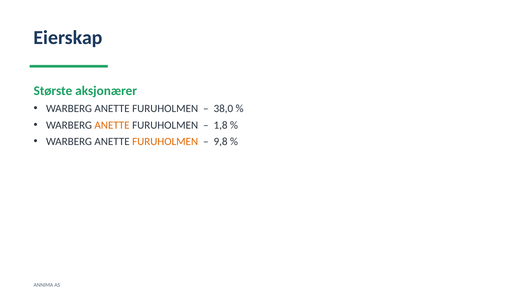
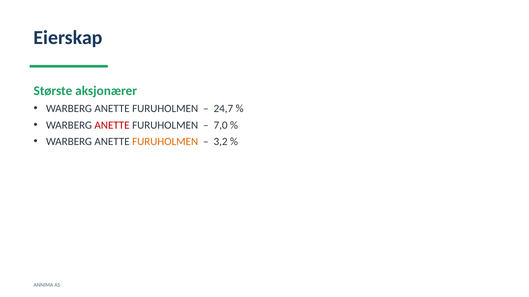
38,0: 38,0 -> 24,7
ANETTE at (112, 125) colour: orange -> red
1,8: 1,8 -> 7,0
9,8: 9,8 -> 3,2
